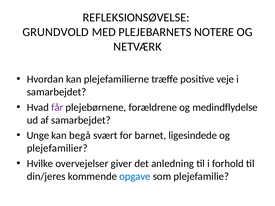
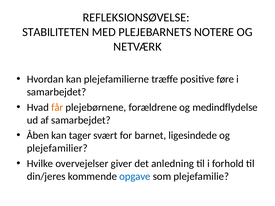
GRUNDVOLD: GRUNDVOLD -> STABILITETEN
veje: veje -> føre
får colour: purple -> orange
Unge: Unge -> Åben
begå: begå -> tager
